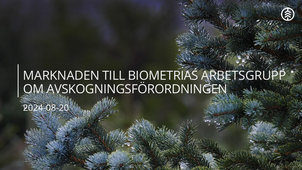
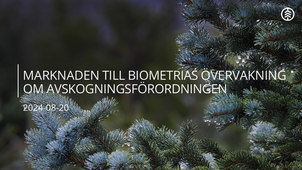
ARBETSGRUPP: ARBETSGRUPP -> ÖVERVAKNING
